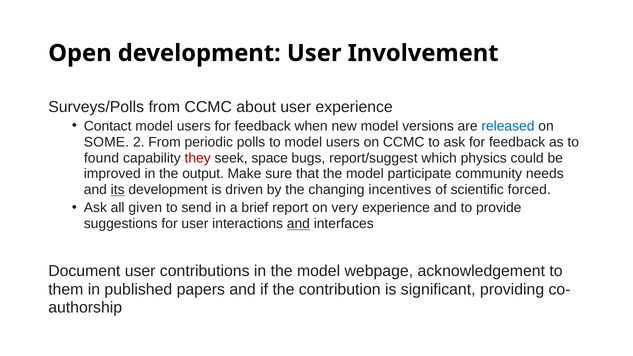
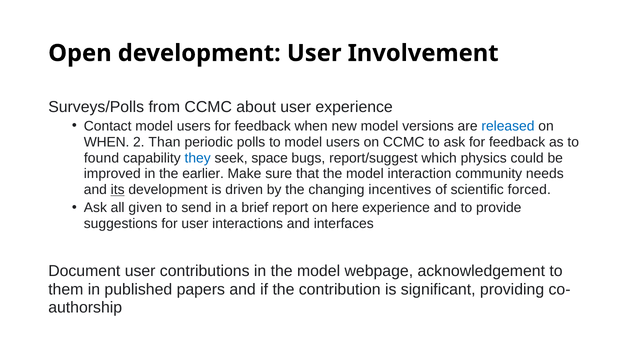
SOME at (106, 142): SOME -> WHEN
2 From: From -> Than
they colour: red -> blue
output: output -> earlier
participate: participate -> interaction
very: very -> here
and at (298, 224) underline: present -> none
